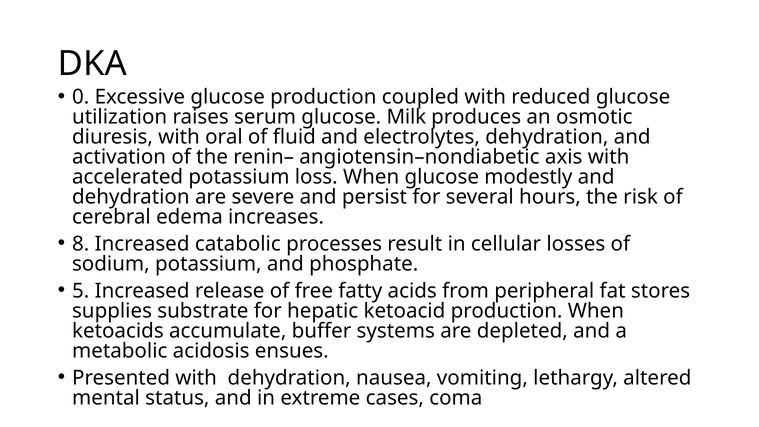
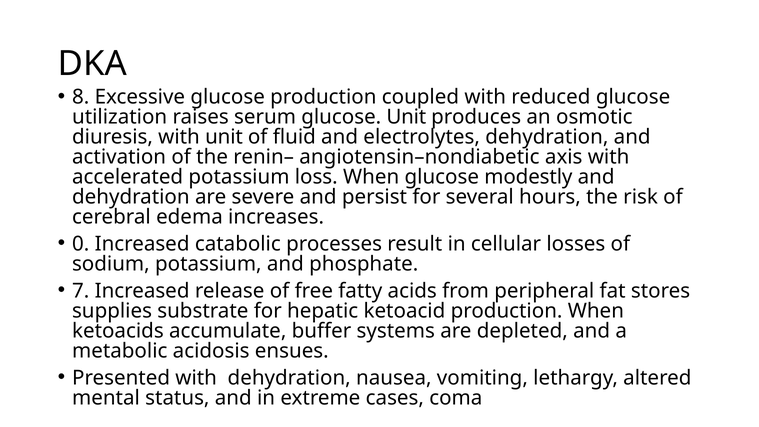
0: 0 -> 8
glucose Milk: Milk -> Unit
with oral: oral -> unit
8: 8 -> 0
5: 5 -> 7
